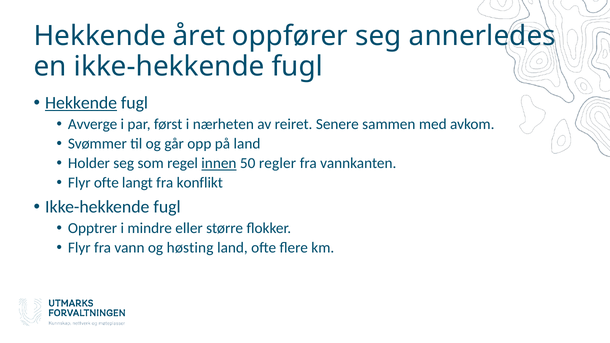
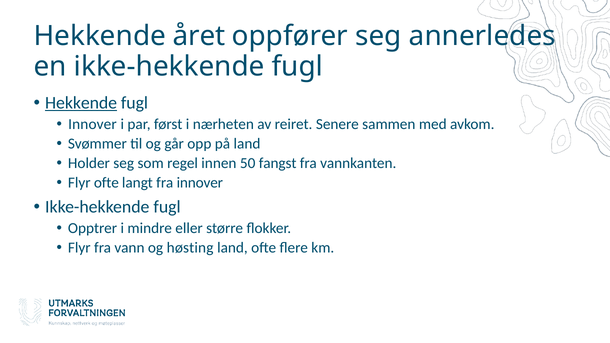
Avverge at (93, 124): Avverge -> Innover
innen underline: present -> none
regler: regler -> fangst
fra konflikt: konflikt -> innover
